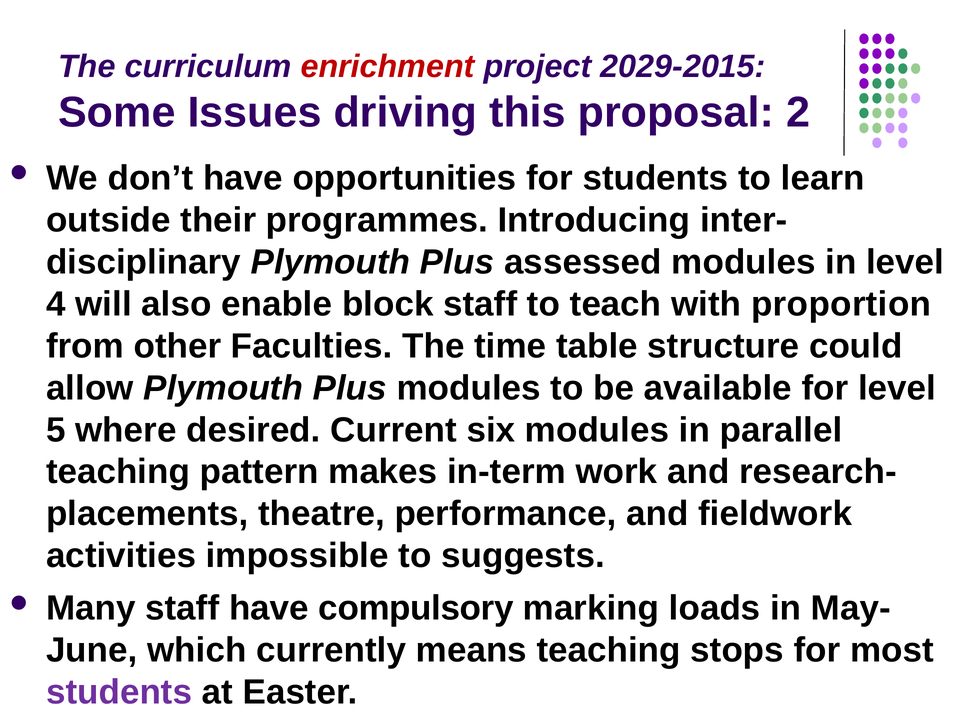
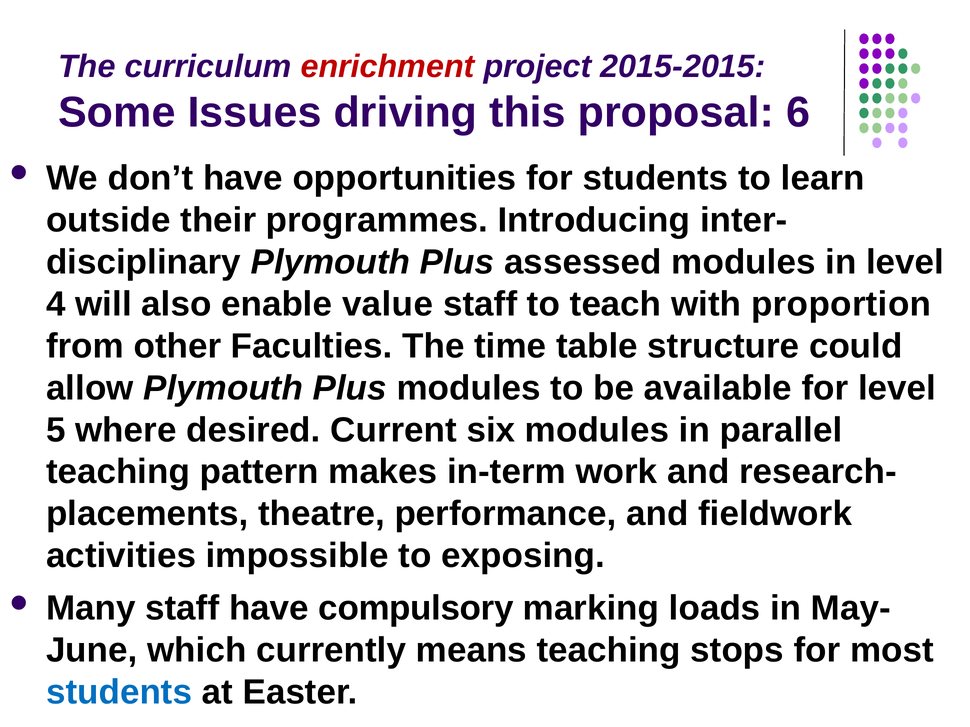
2029-2015: 2029-2015 -> 2015-2015
2: 2 -> 6
block: block -> value
suggests: suggests -> exposing
students at (119, 693) colour: purple -> blue
